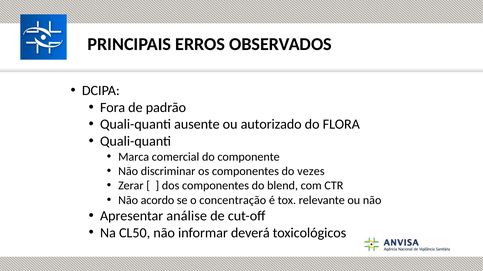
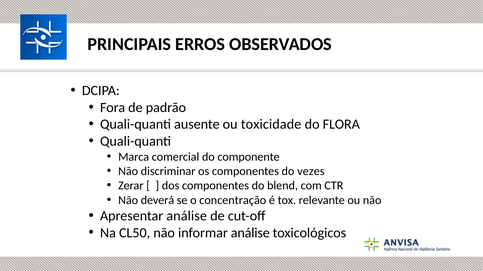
autorizado: autorizado -> toxicidade
acordo: acordo -> deverá
informar deverá: deverá -> análise
